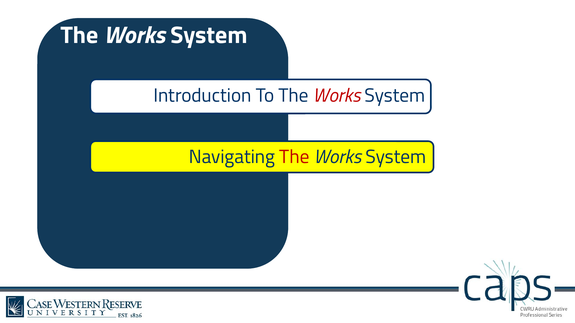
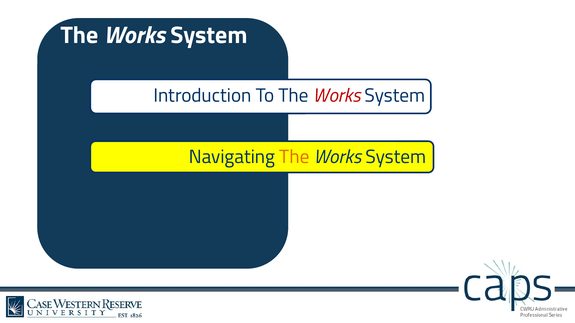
The at (294, 157) colour: red -> orange
